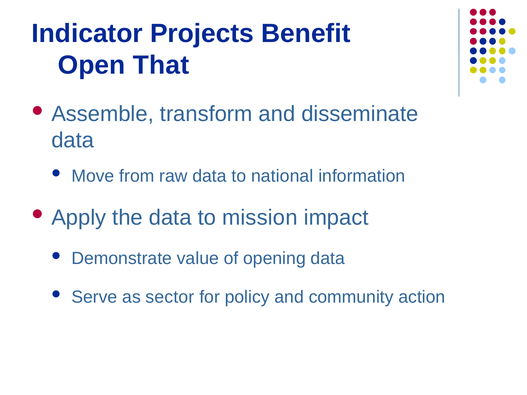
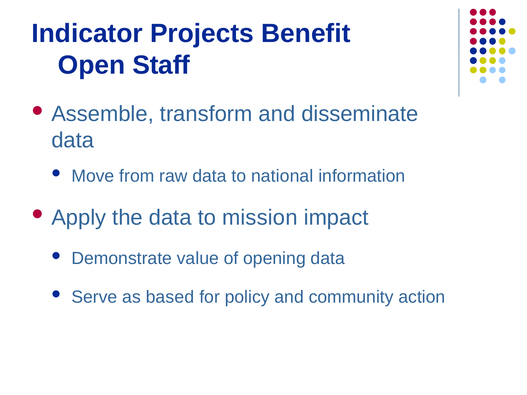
That: That -> Staff
sector: sector -> based
